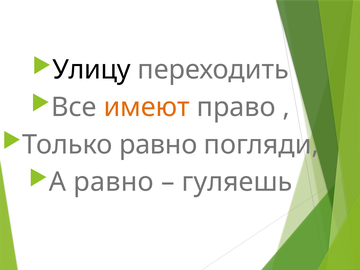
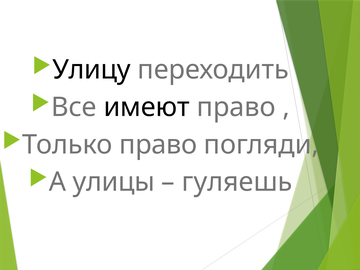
имеют colour: orange -> black
Только равно: равно -> право
А равно: равно -> улицы
